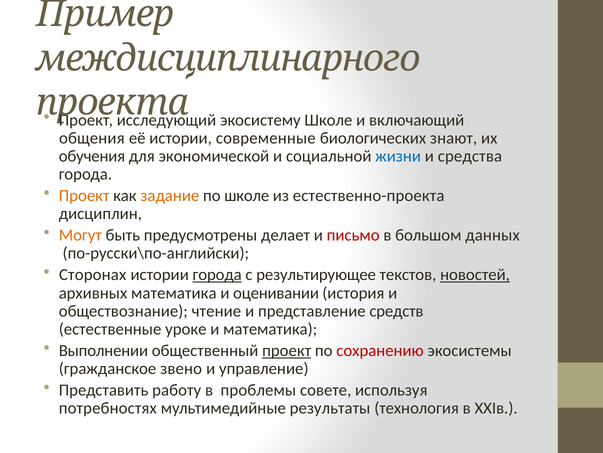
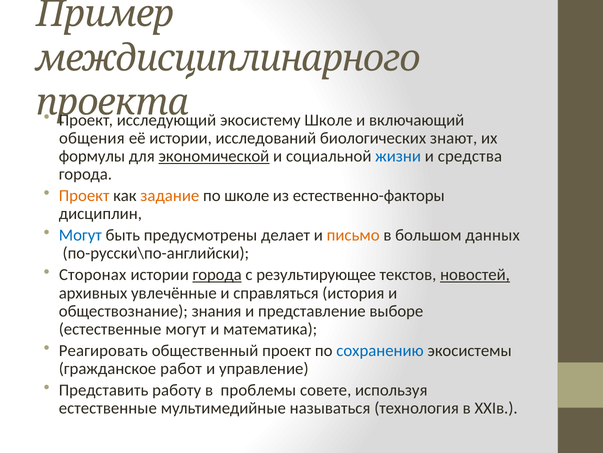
современные: современные -> исследований
обучения: обучения -> формулы
экономической underline: none -> present
естественно-проекта: естественно-проекта -> естественно-факторы
Могут at (80, 235) colour: orange -> blue
письмо colour: red -> orange
архивных математика: математика -> увлечённые
оценивании: оценивании -> справляться
чтение: чтение -> знания
средств: средств -> выборе
естественные уроке: уроке -> могут
Выполнении: Выполнении -> Реагировать
проект at (287, 350) underline: present -> none
сохранению colour: red -> blue
звено: звено -> работ
потребностях at (108, 408): потребностях -> естественные
результаты: результаты -> называться
